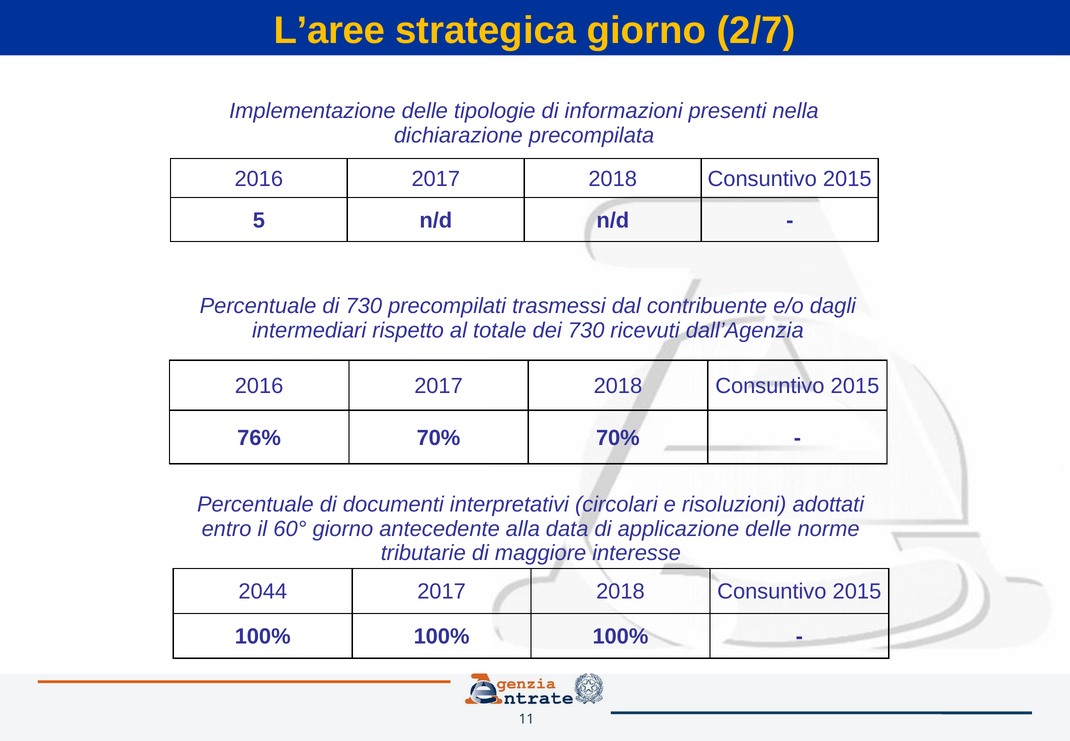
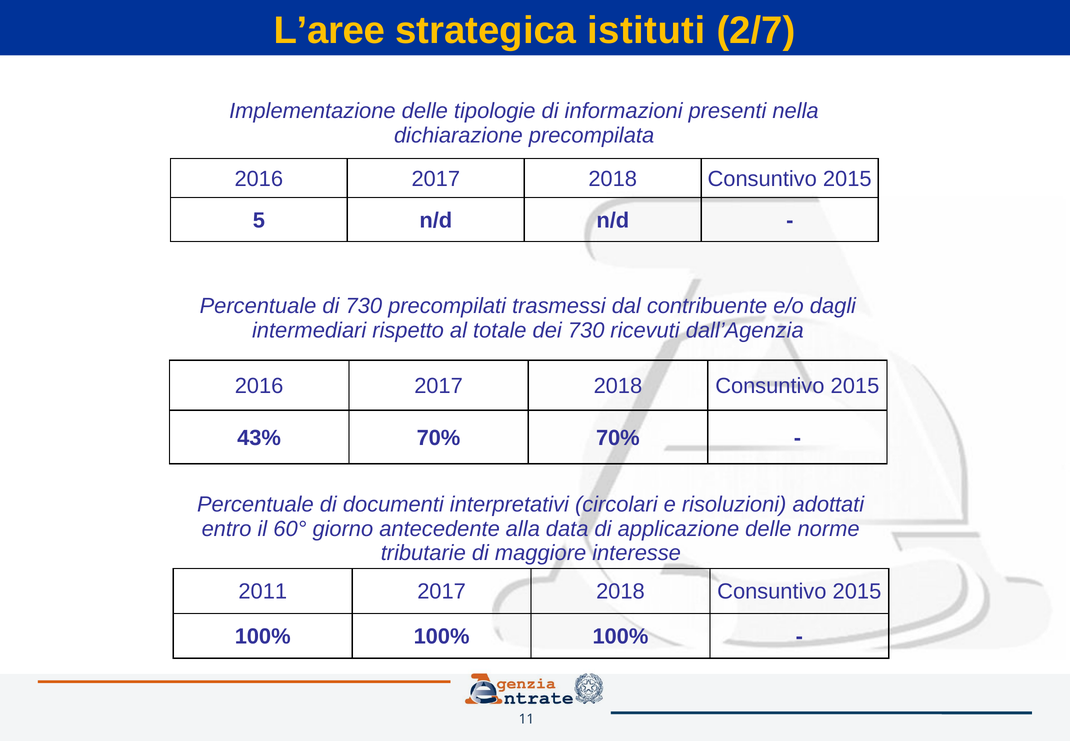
strategica giorno: giorno -> istituti
76%: 76% -> 43%
2044: 2044 -> 2011
